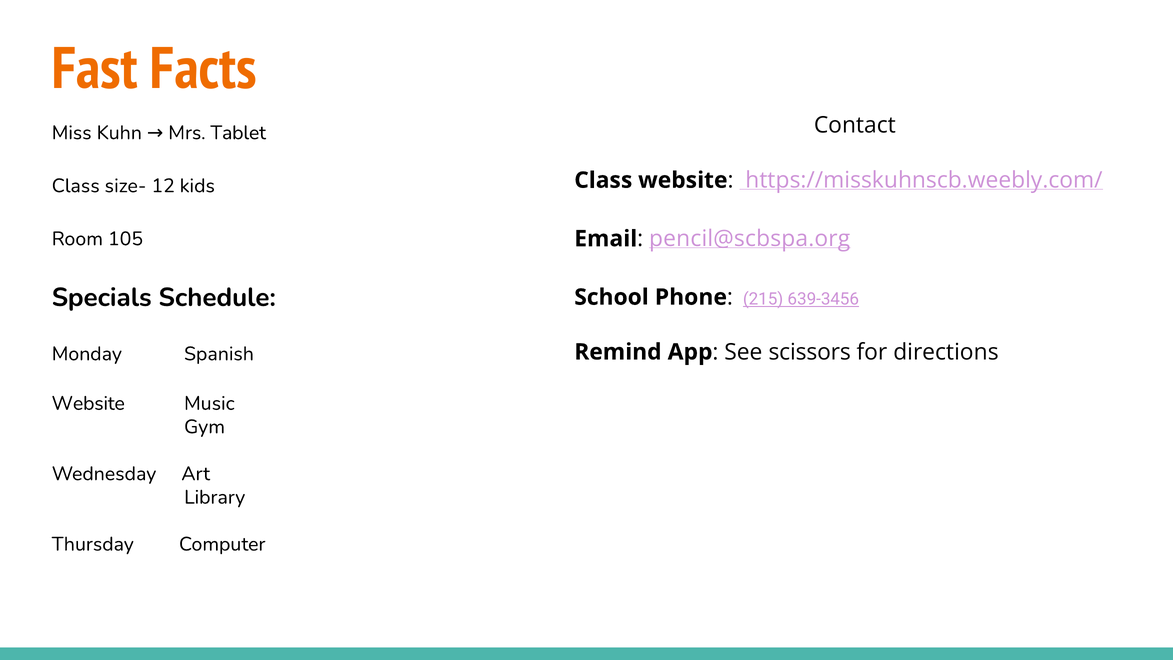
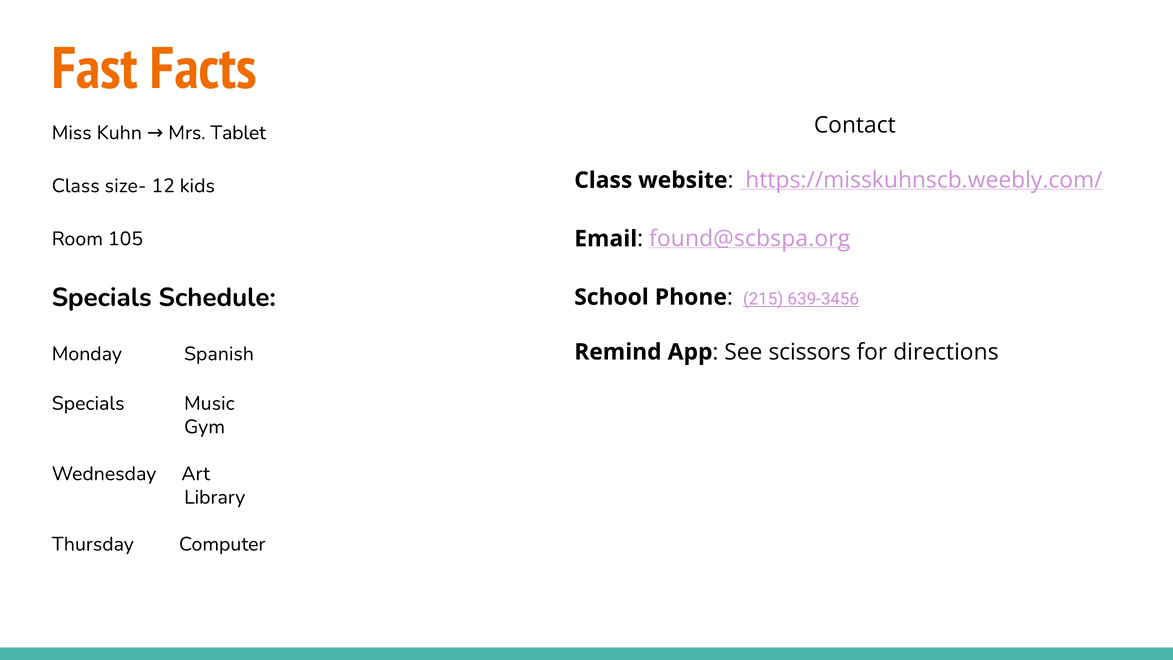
pencil@scbspa.org: pencil@scbspa.org -> found@scbspa.org
Website at (88, 403): Website -> Specials
